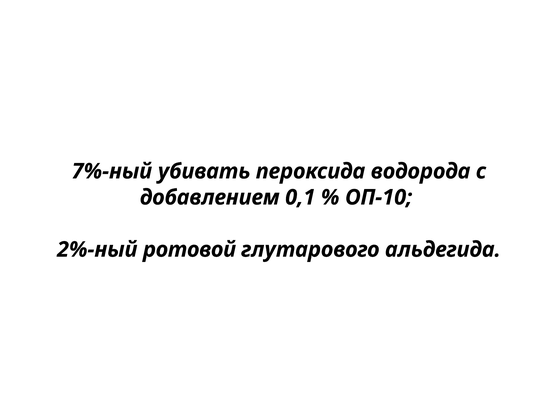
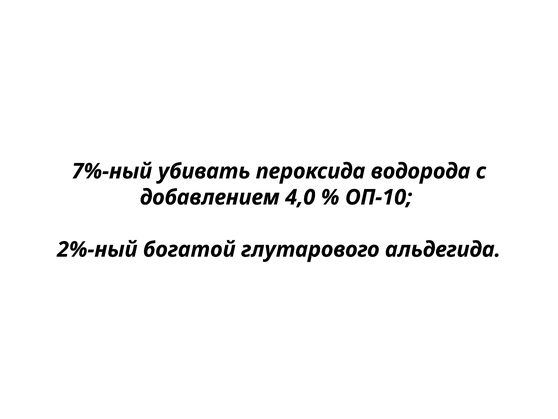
0,1: 0,1 -> 4,0
ротовой: ротовой -> богатой
